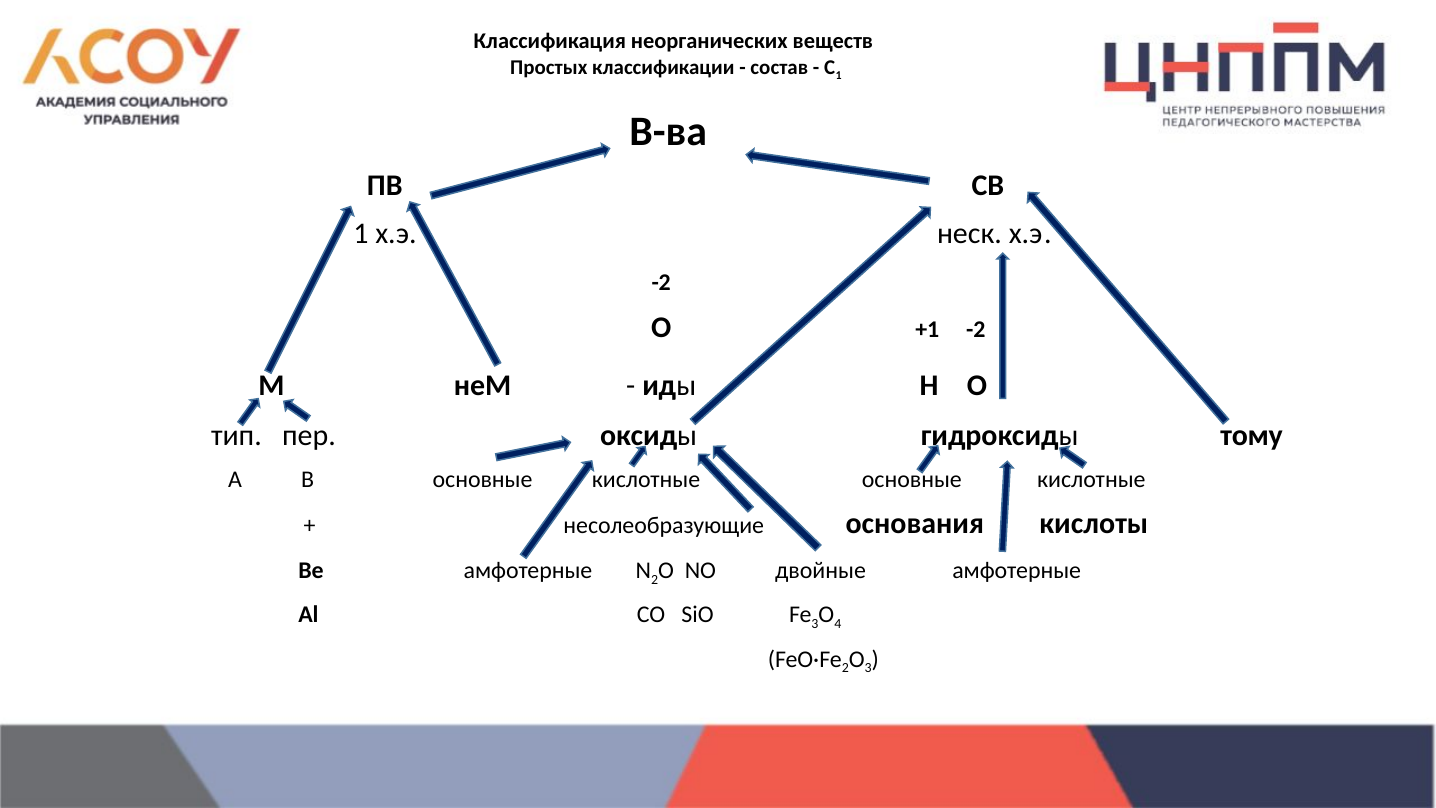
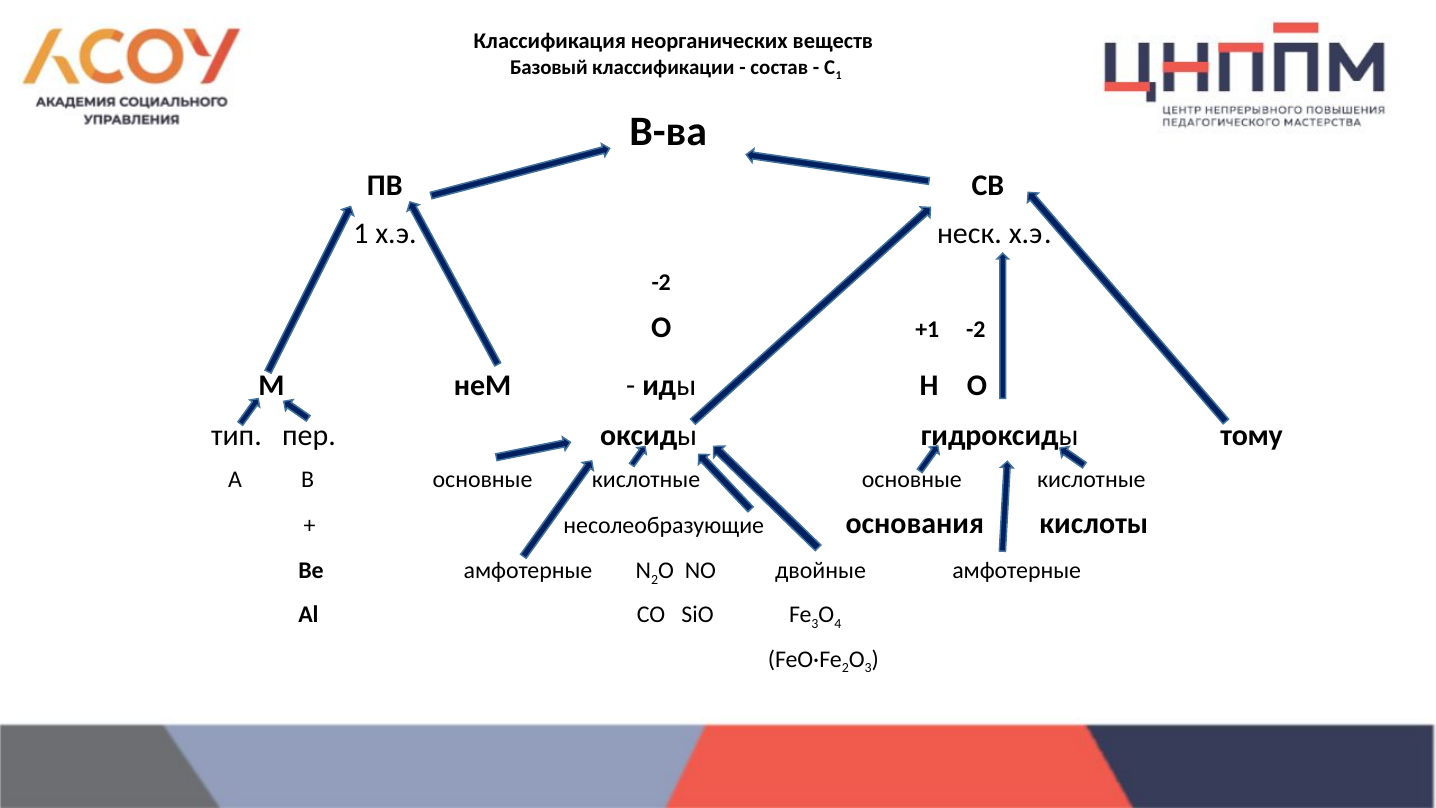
Простых: Простых -> Базовый
